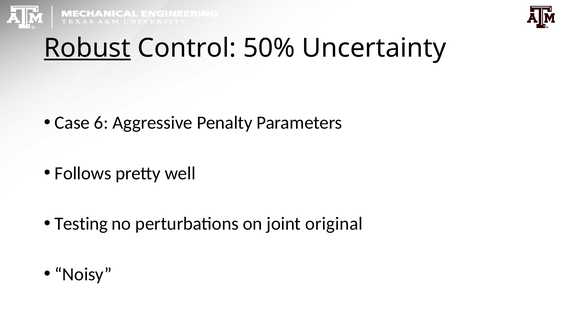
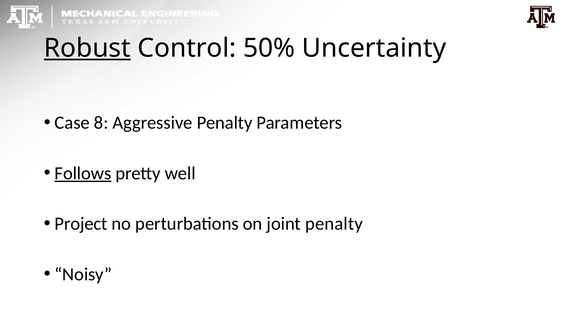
6: 6 -> 8
Follows underline: none -> present
Testing: Testing -> Project
joint original: original -> penalty
